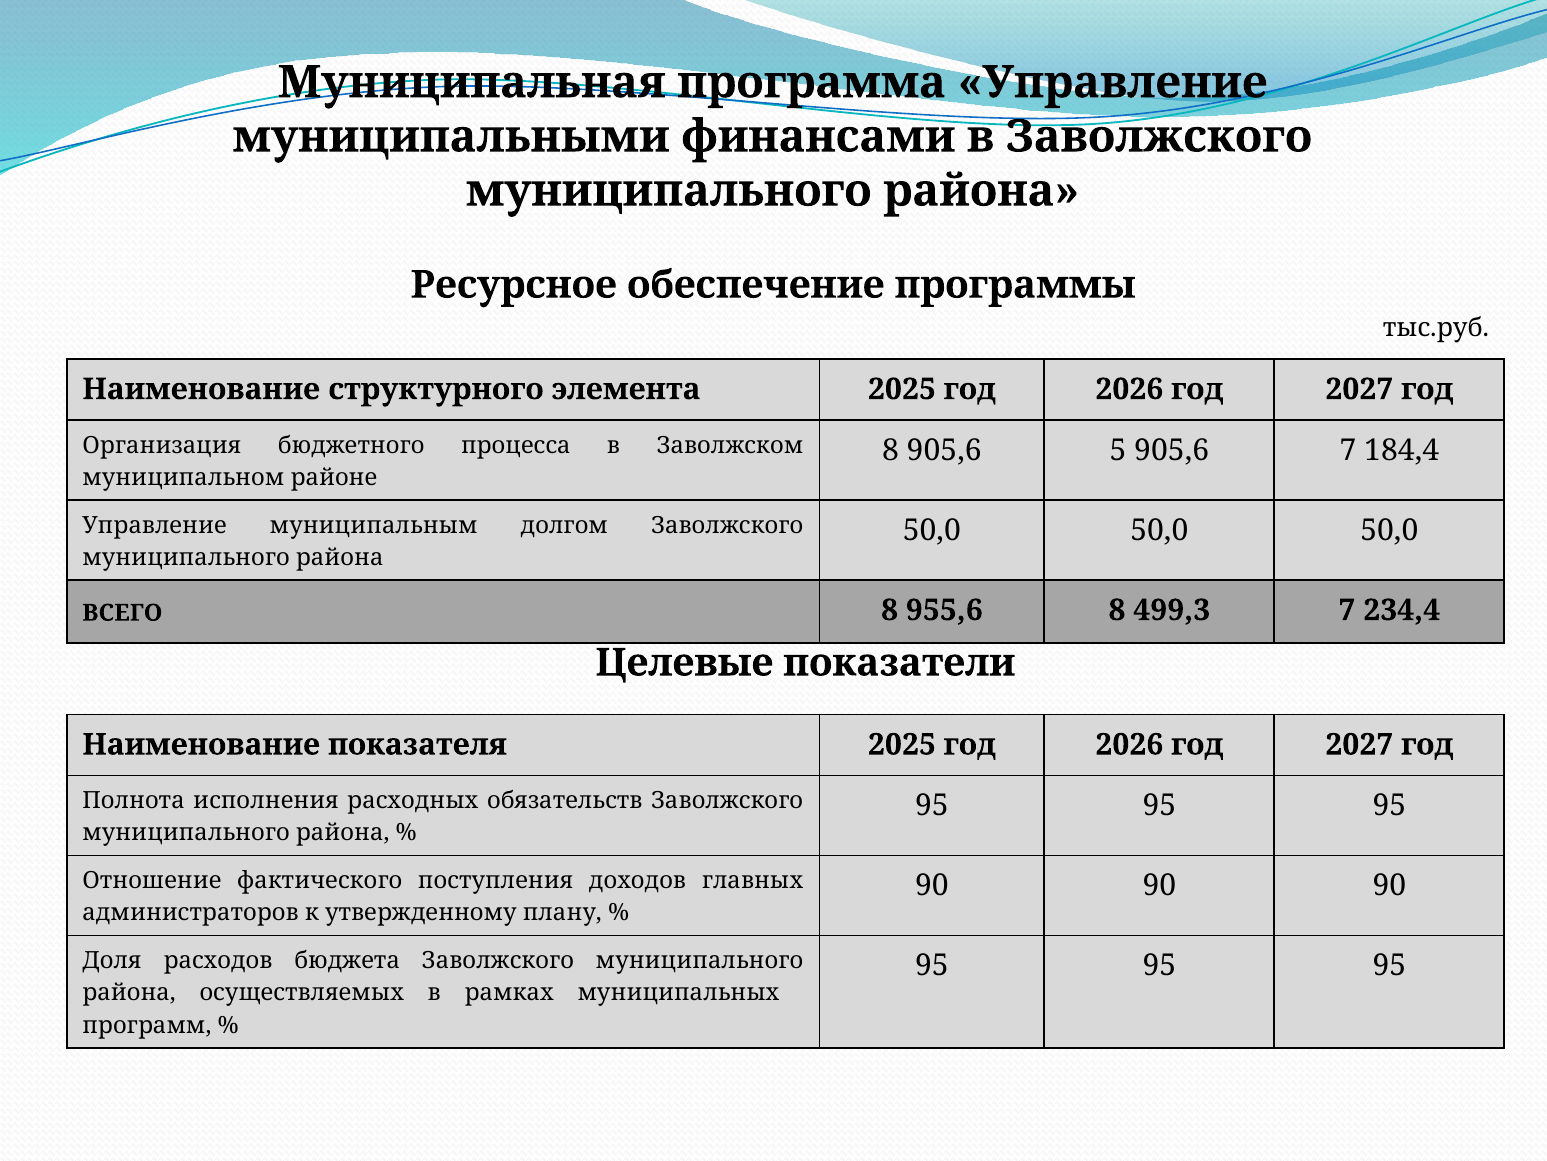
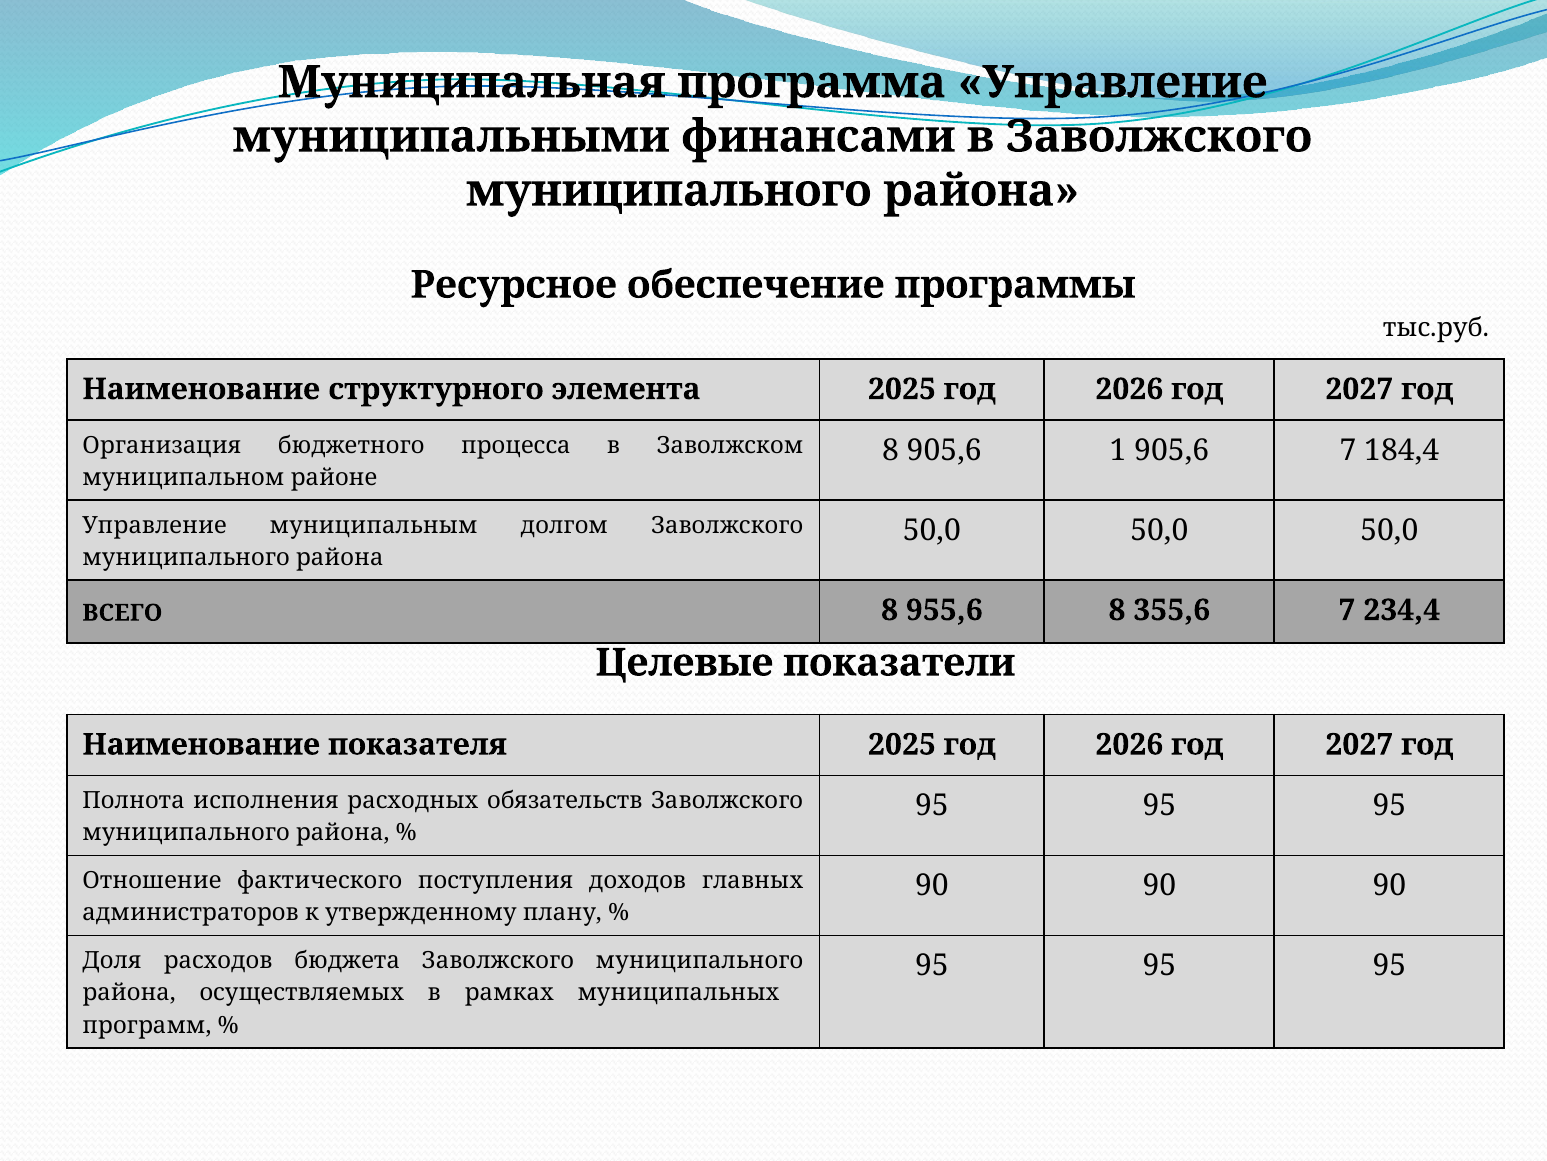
5: 5 -> 1
499,3: 499,3 -> 355,6
